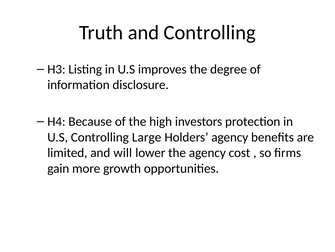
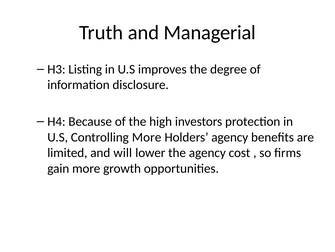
and Controlling: Controlling -> Managerial
Controlling Large: Large -> More
